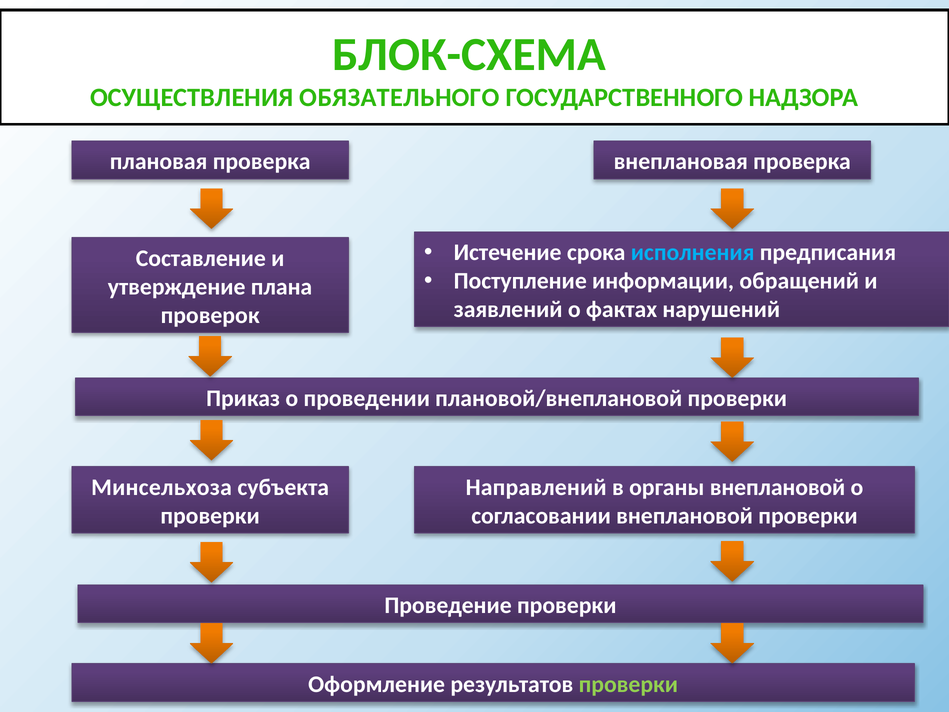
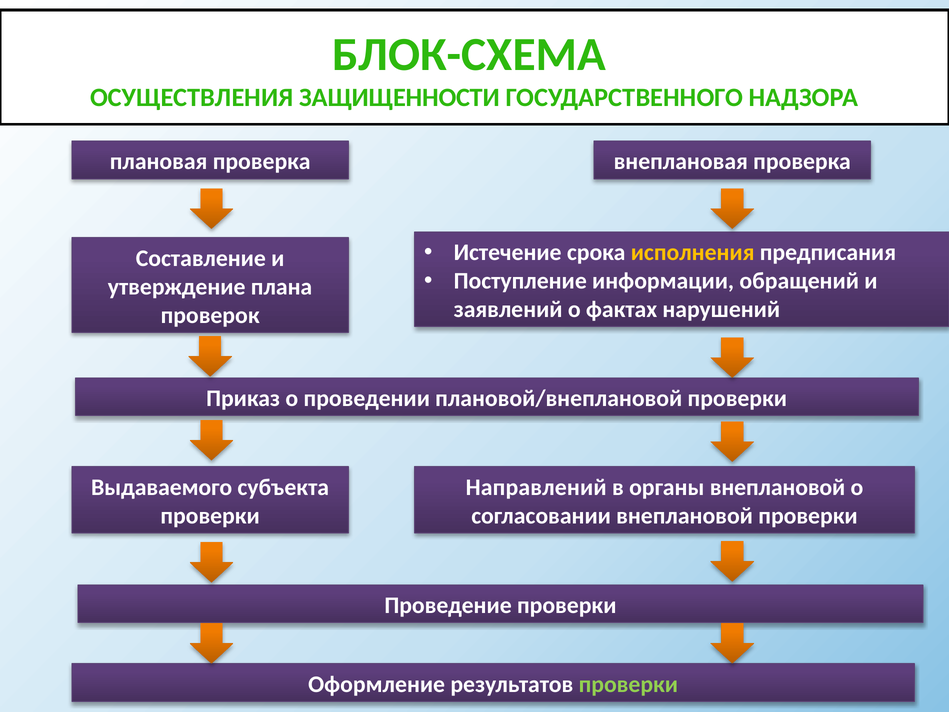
ОБЯЗАТЕЛЬНОГО: ОБЯЗАТЕЛЬНОГО -> ЗАЩИЩЕННОСТИ
исполнения colour: light blue -> yellow
Минсельхоза: Минсельхоза -> Выдаваемого
